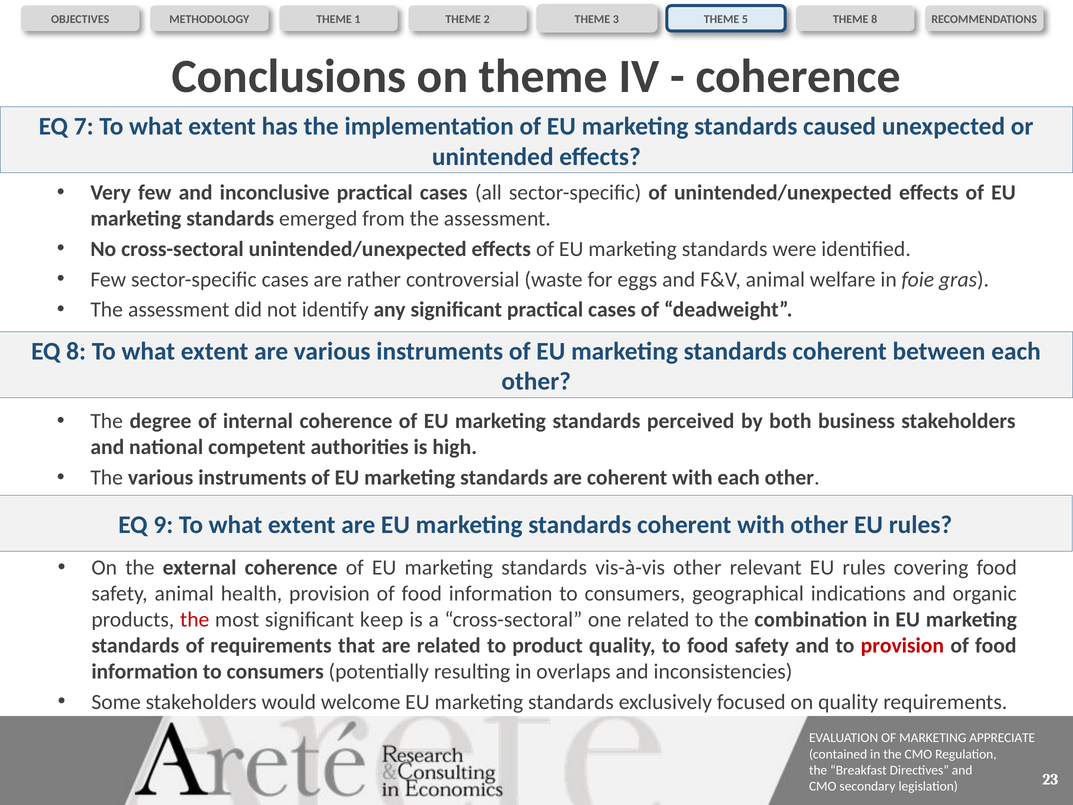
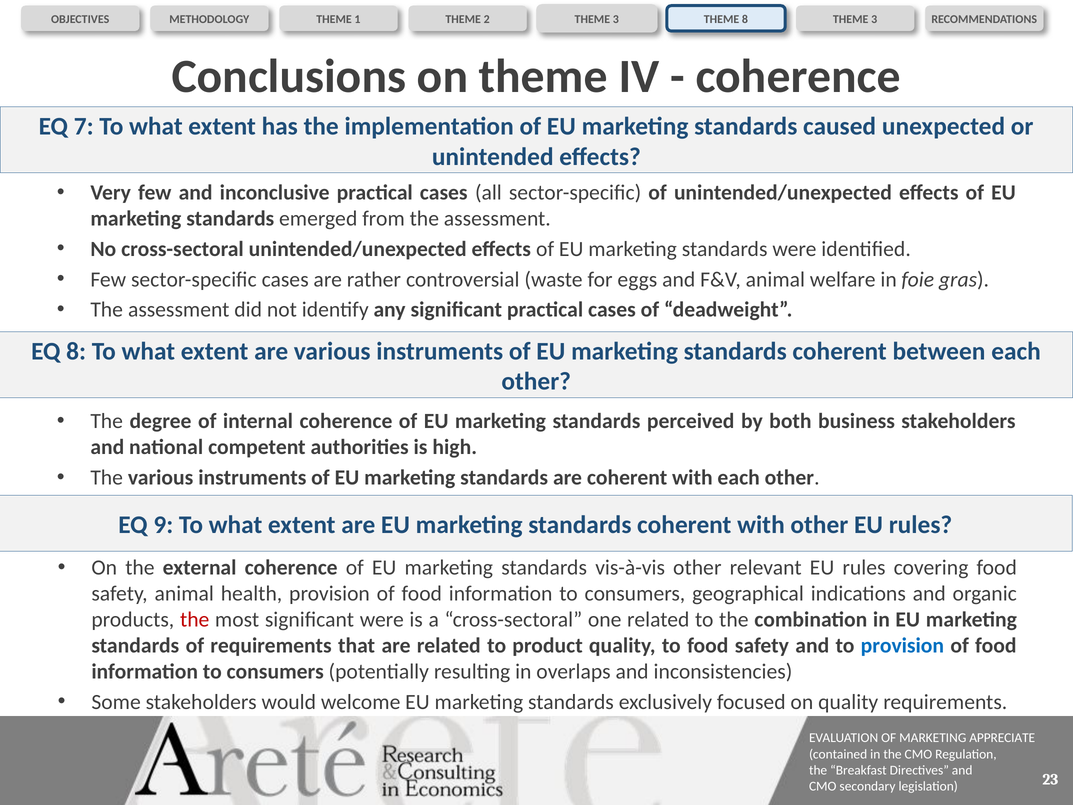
THEME 5: 5 -> 8
8 at (874, 19): 8 -> 3
significant keep: keep -> were
provision at (902, 645) colour: red -> blue
